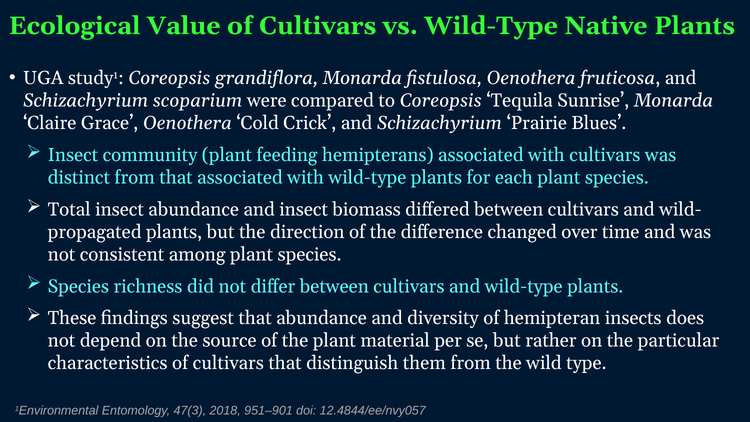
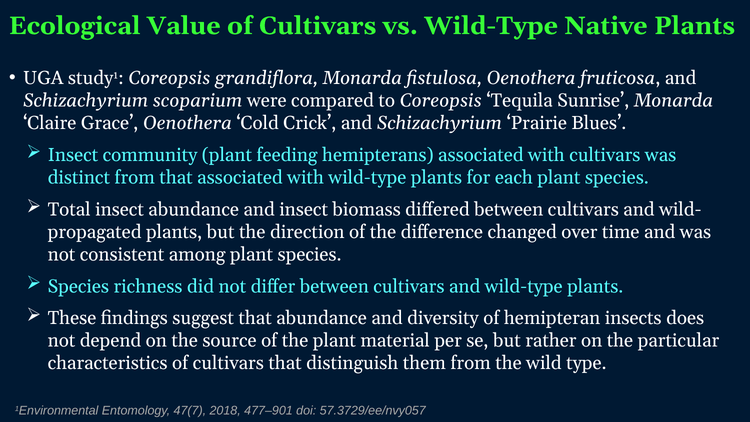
47(3: 47(3 -> 47(7
951–901: 951–901 -> 477–901
12.4844/ee/nvy057: 12.4844/ee/nvy057 -> 57.3729/ee/nvy057
